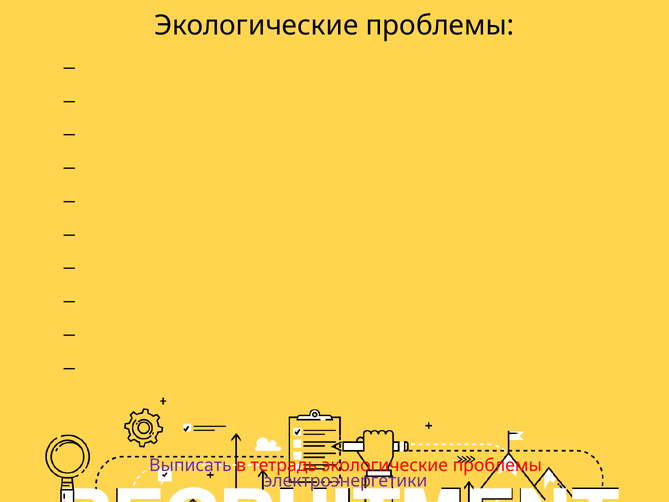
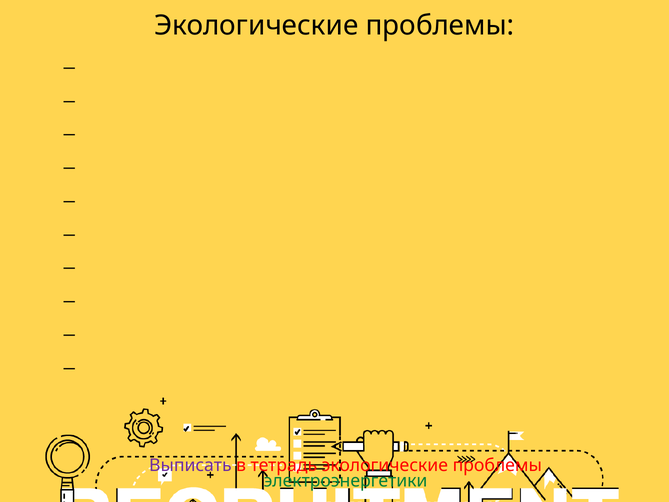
электроэнергетики colour: purple -> green
